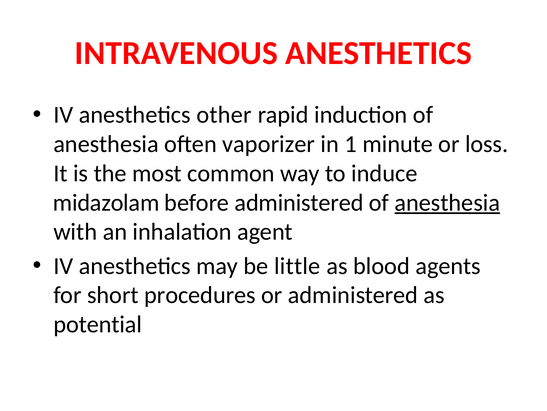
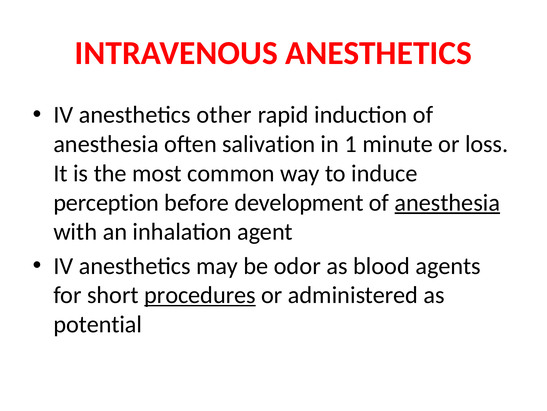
vaporizer: vaporizer -> salivation
midazolam: midazolam -> perception
before administered: administered -> development
little: little -> odor
procedures underline: none -> present
